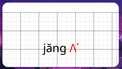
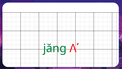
jăng colour: black -> green
